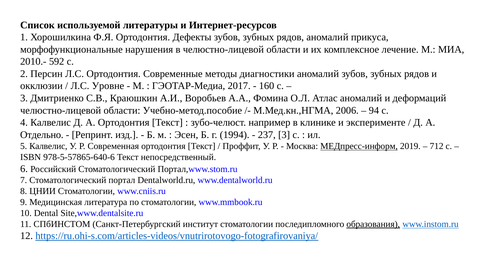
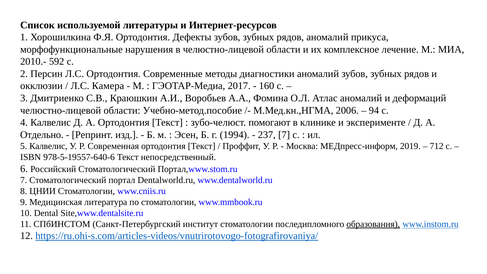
Уровне: Уровне -> Камера
например: например -> помогают
237 3: 3 -> 7
МЕДпресс-информ underline: present -> none
978-5-57865-640-6: 978-5-57865-640-6 -> 978-5-19557-640-6
